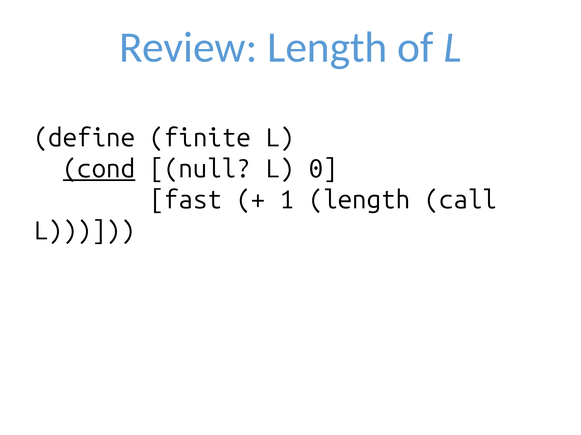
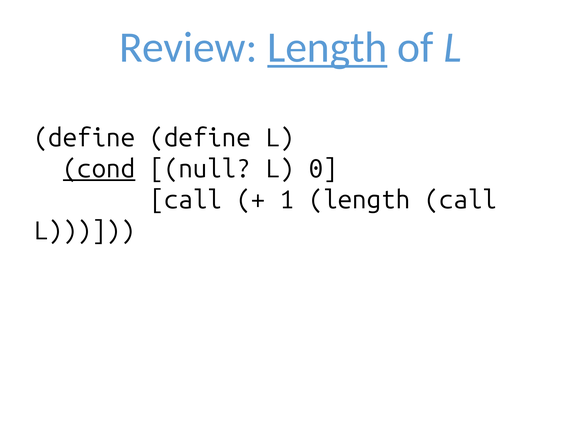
Length at (327, 48) underline: none -> present
define finite: finite -> define
fast at (186, 200): fast -> call
